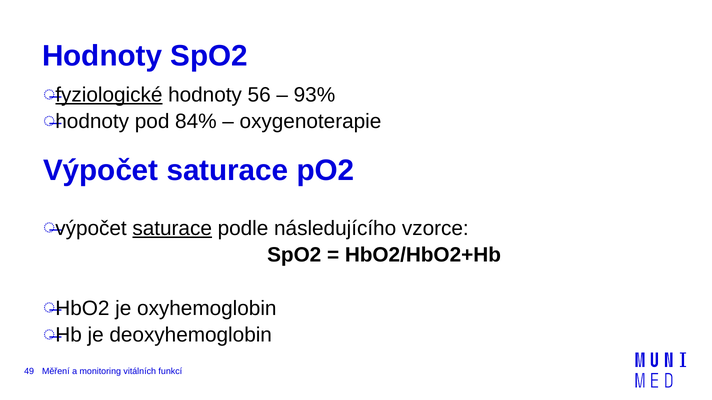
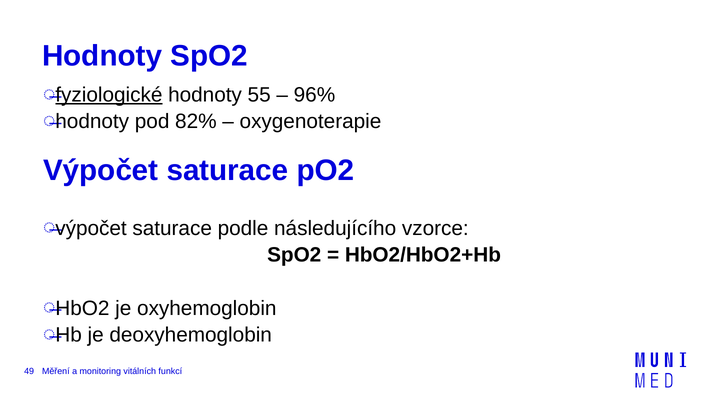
56: 56 -> 55
93%: 93% -> 96%
84%: 84% -> 82%
saturace at (172, 229) underline: present -> none
